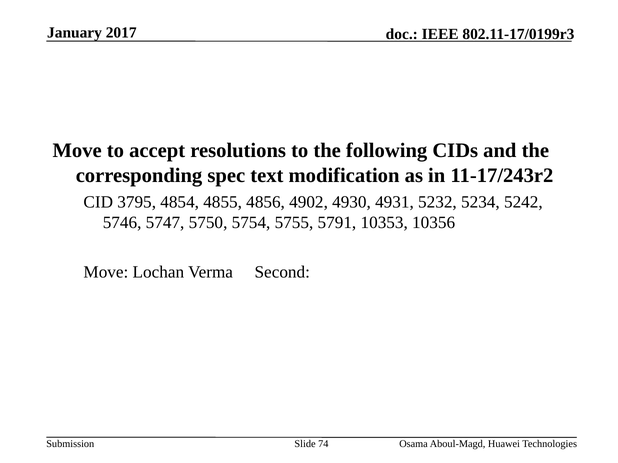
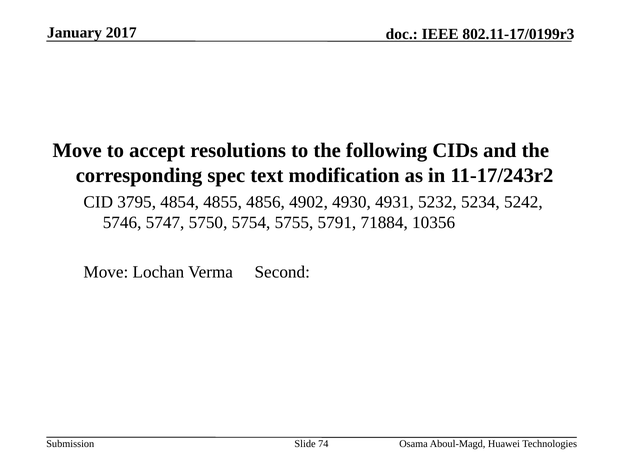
10353: 10353 -> 71884
